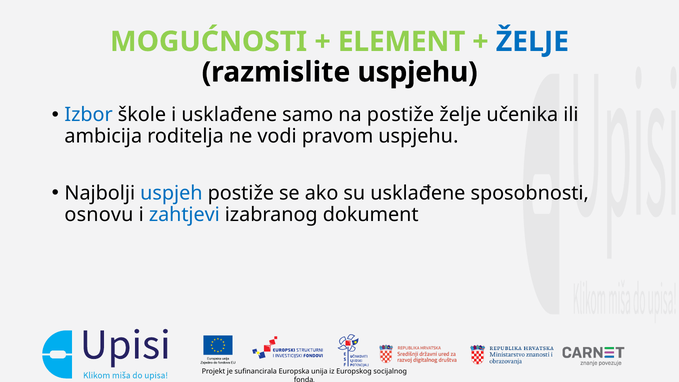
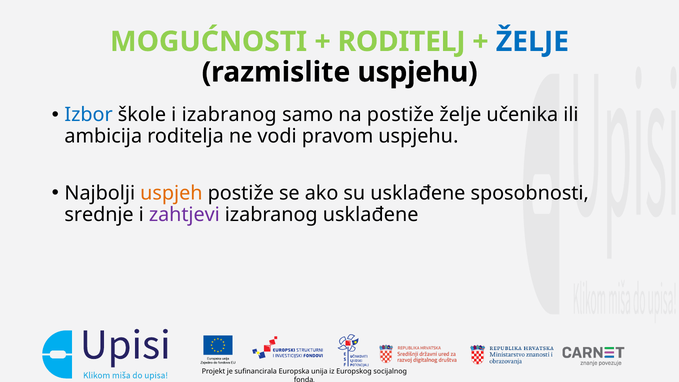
ELEMENT: ELEMENT -> RODITELJ
i usklađene: usklađene -> izabranog
uspjeh colour: blue -> orange
osnovu: osnovu -> srednje
zahtjevi colour: blue -> purple
izabranog dokument: dokument -> usklađene
